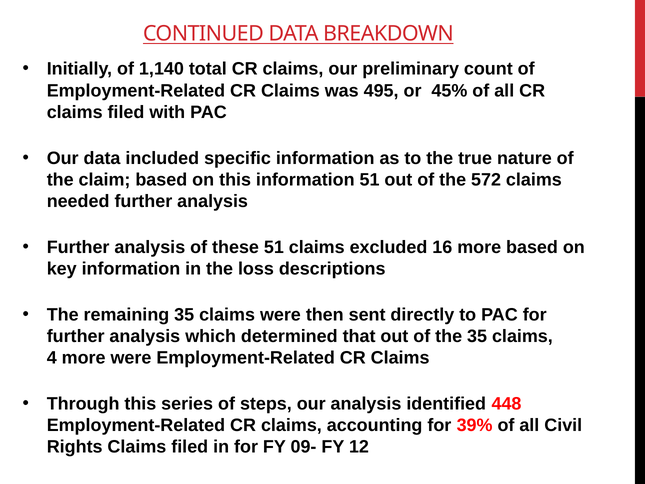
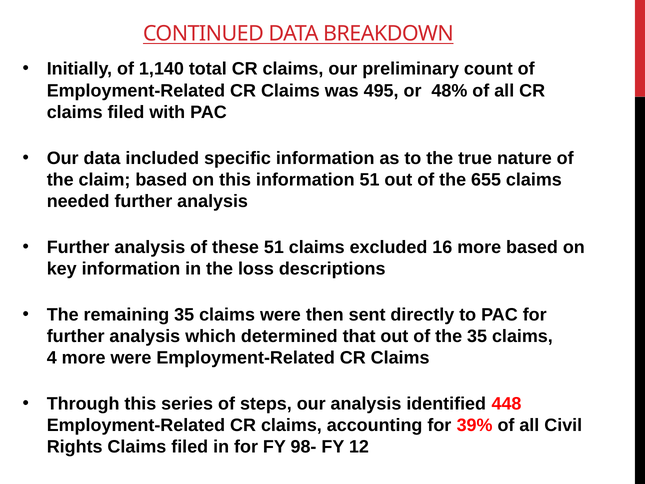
45%: 45% -> 48%
572: 572 -> 655
09-: 09- -> 98-
